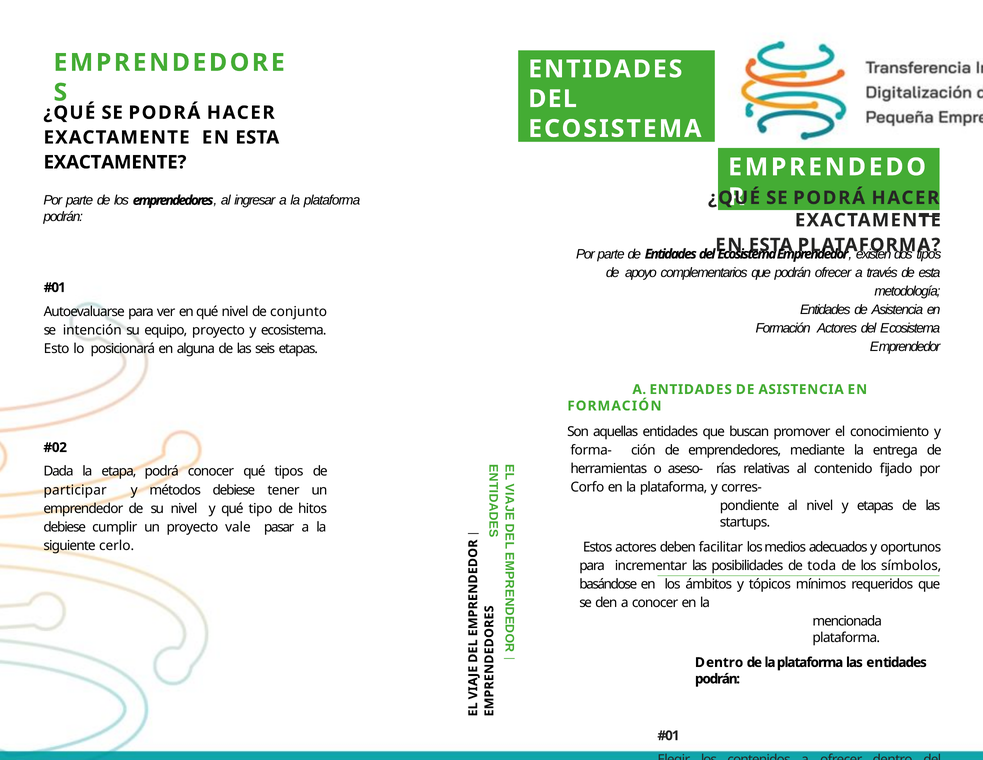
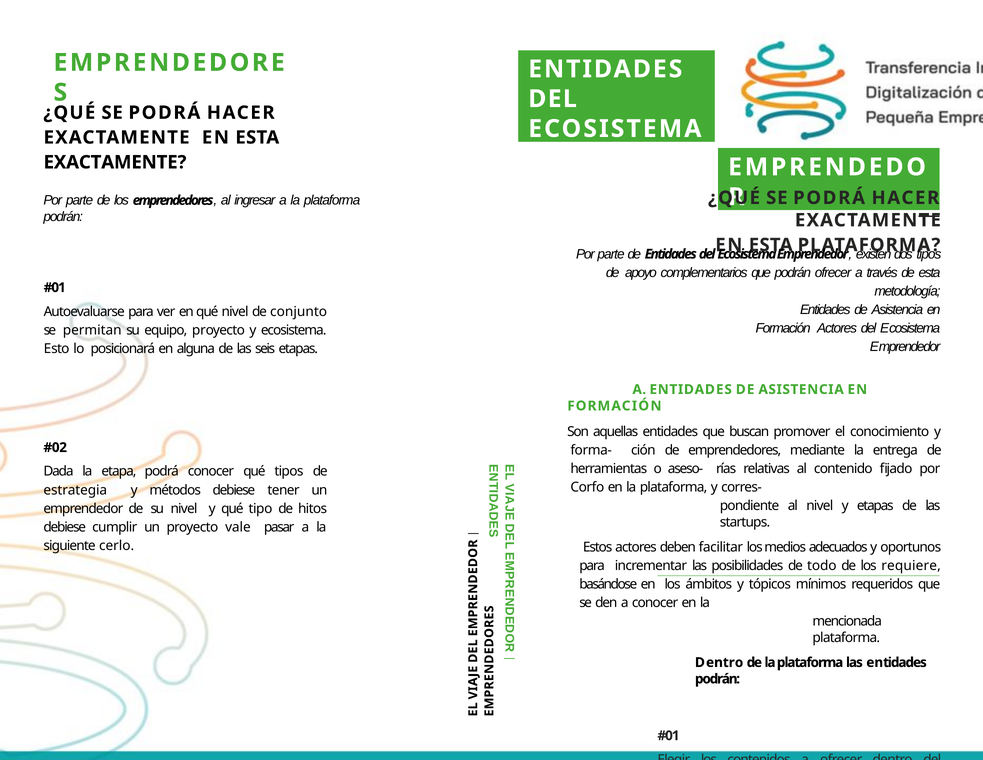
intención: intención -> permitan
participar: participar -> estrategia
toda: toda -> todo
símbolos: símbolos -> requiere
